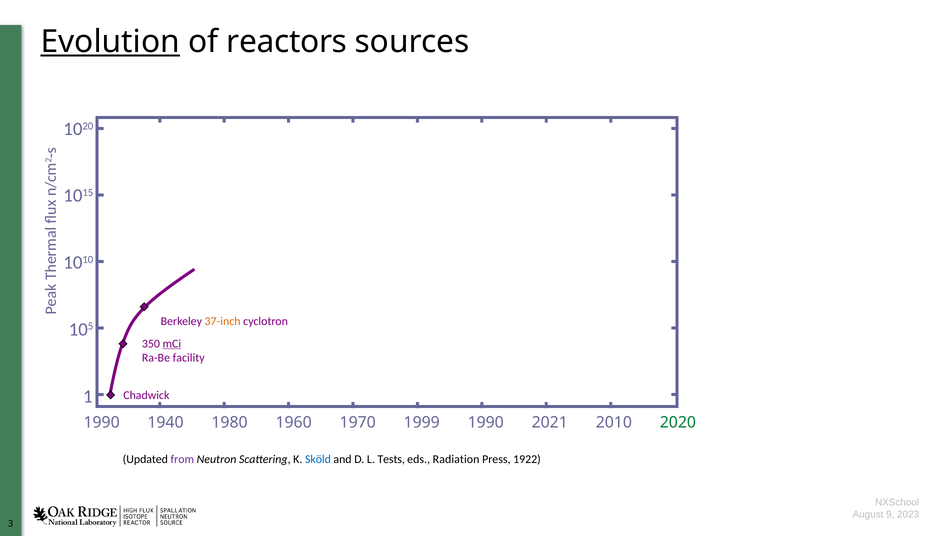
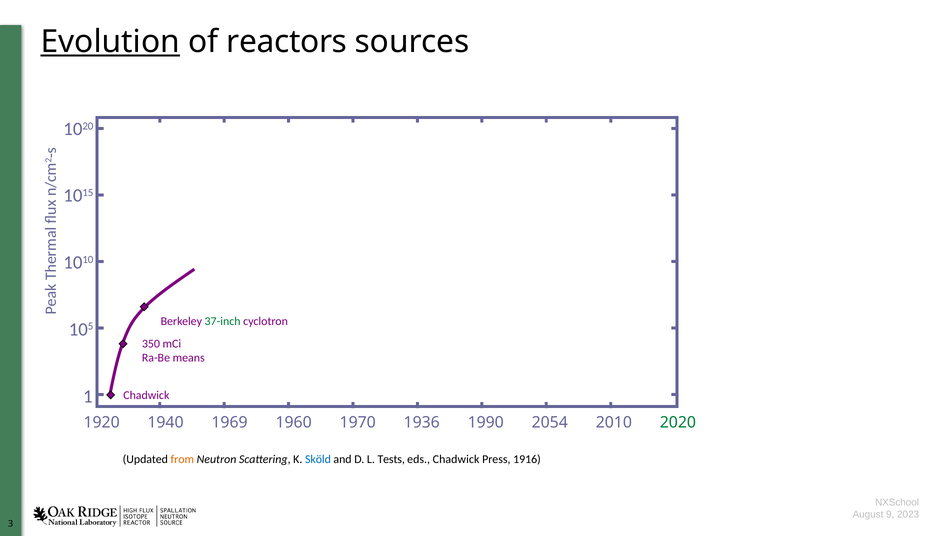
37-inch colour: orange -> green
mCi underline: present -> none
facility: facility -> means
1990 at (102, 422): 1990 -> 1920
1980: 1980 -> 1969
1999: 1999 -> 1936
2021: 2021 -> 2054
from colour: purple -> orange
eds Radiation: Radiation -> Chadwick
1922: 1922 -> 1916
